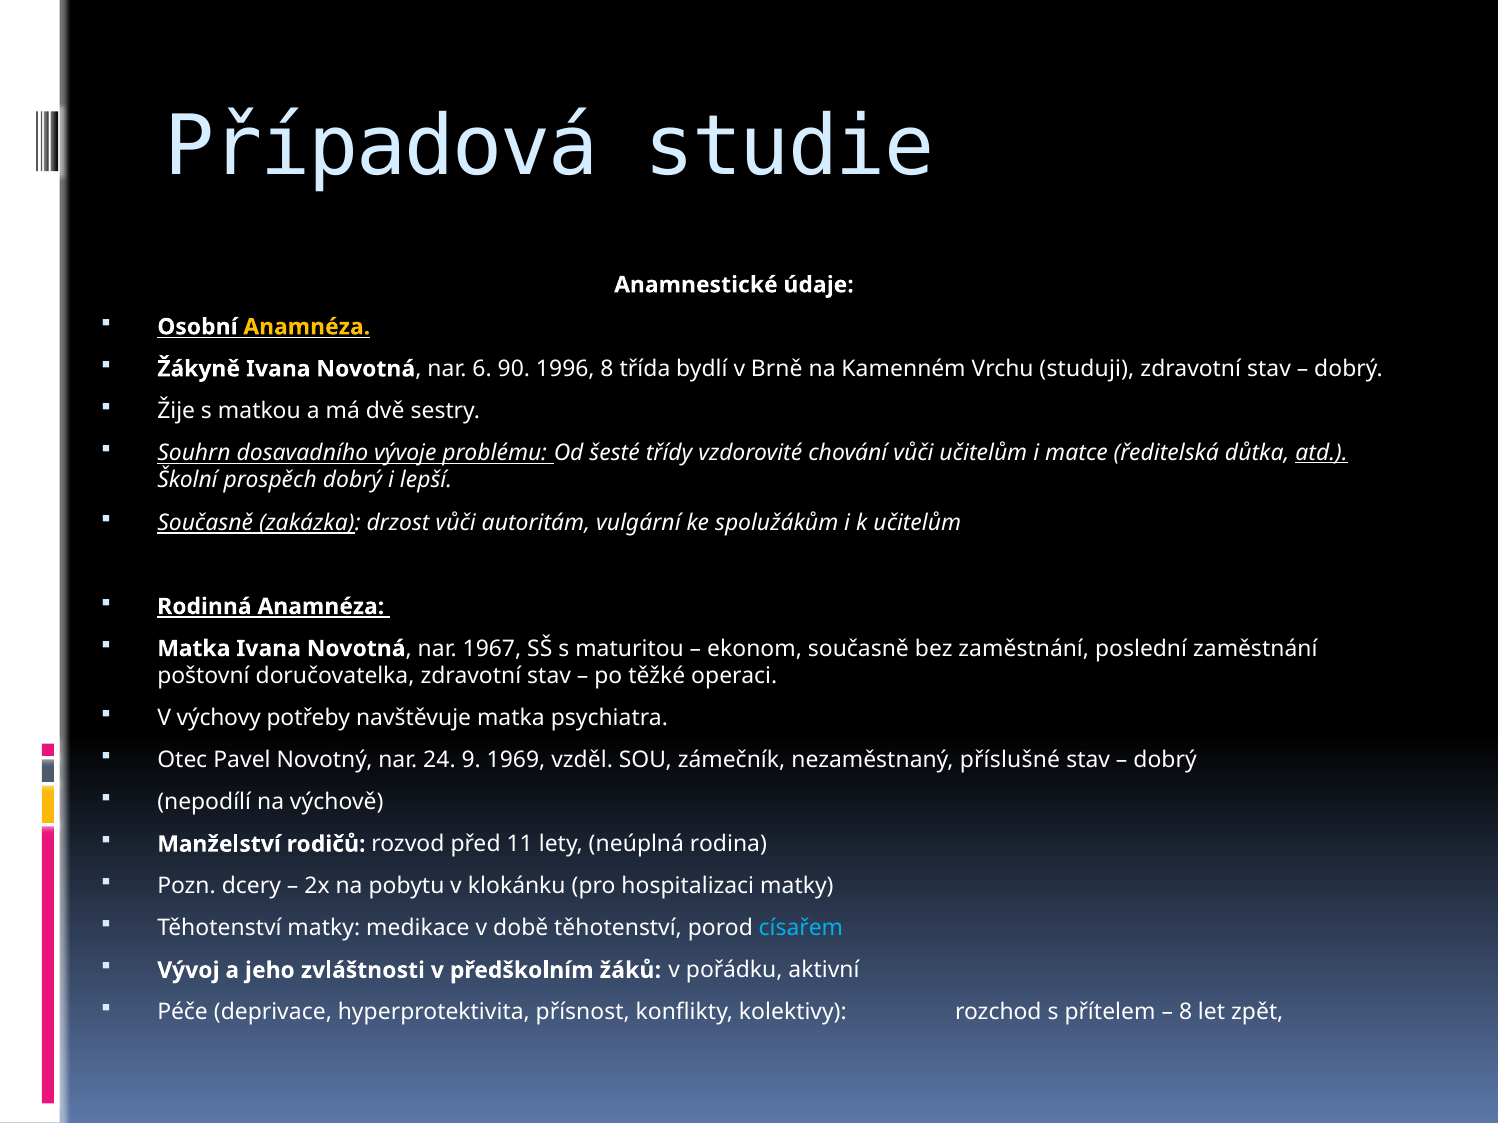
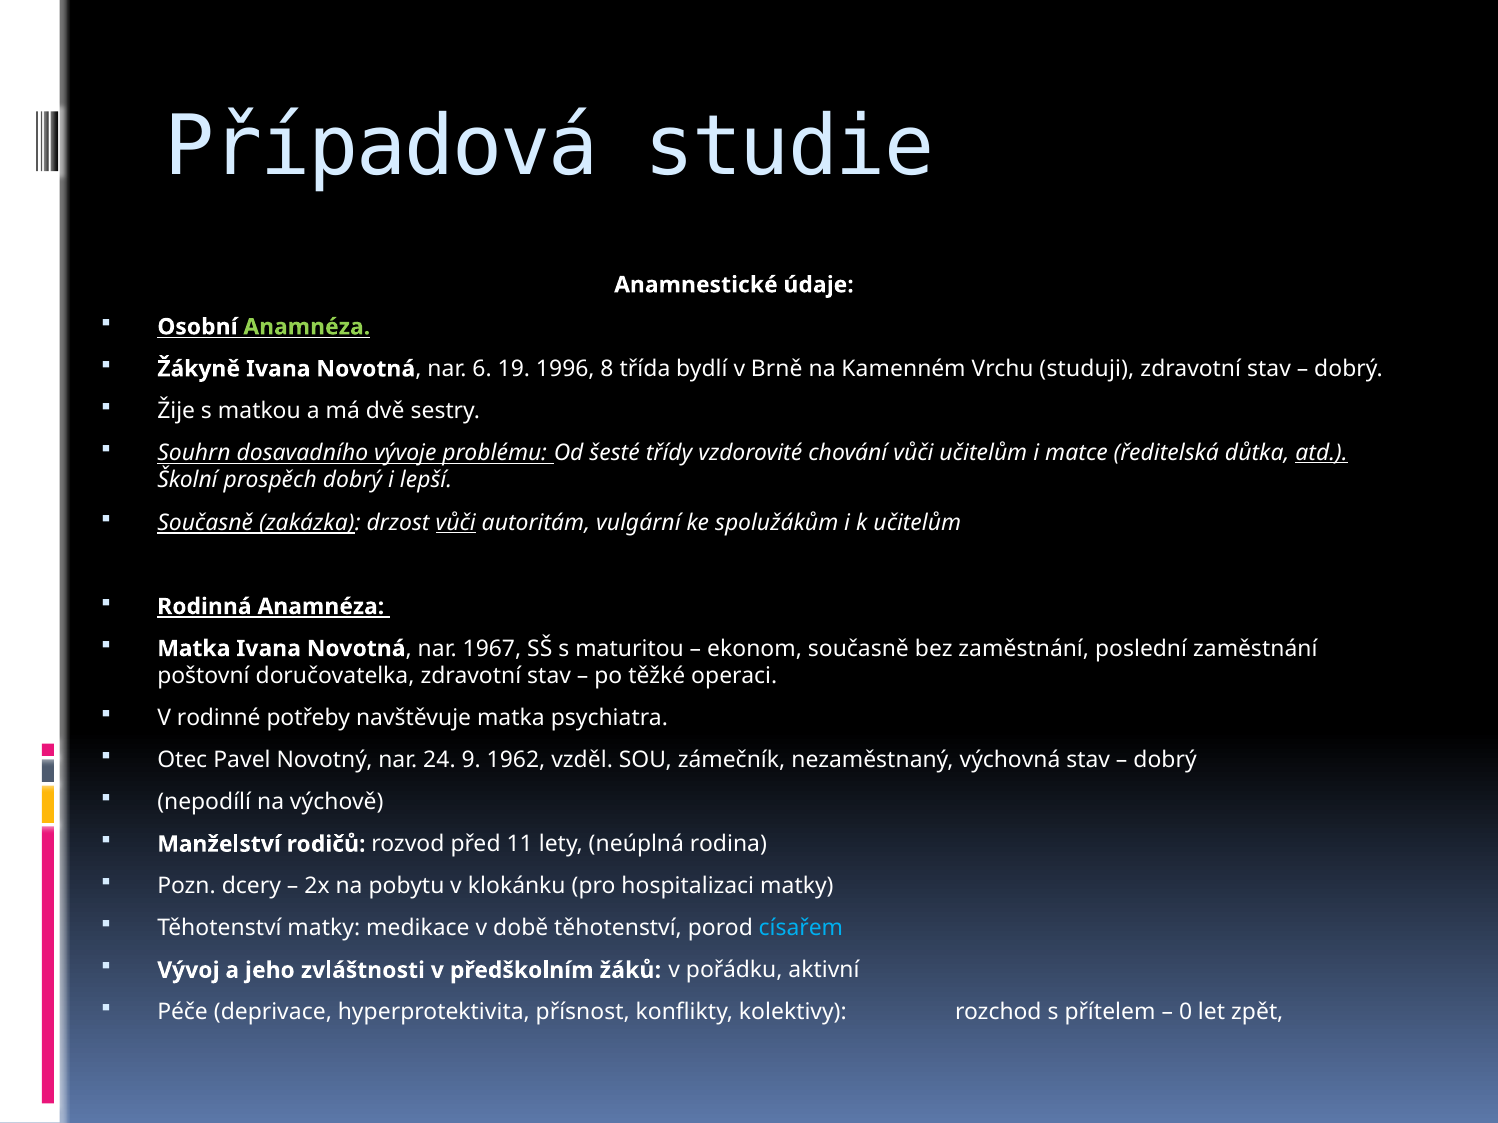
Anamnéza at (307, 327) colour: yellow -> light green
90: 90 -> 19
vůči at (456, 523) underline: none -> present
výchovy: výchovy -> rodinné
1969: 1969 -> 1962
příslušné: příslušné -> výchovná
8 at (1186, 1013): 8 -> 0
